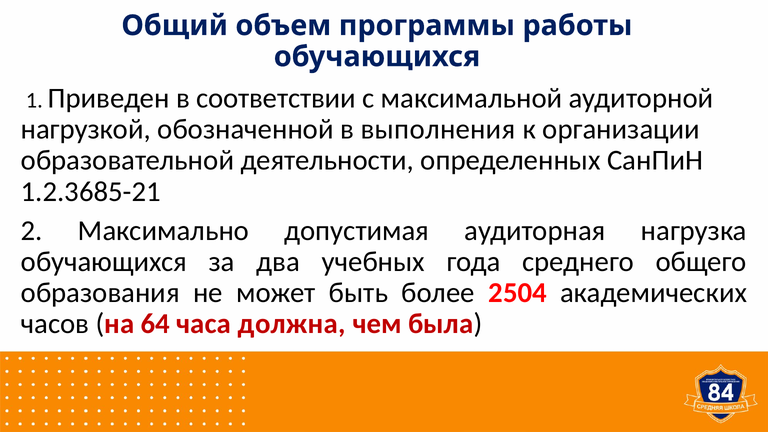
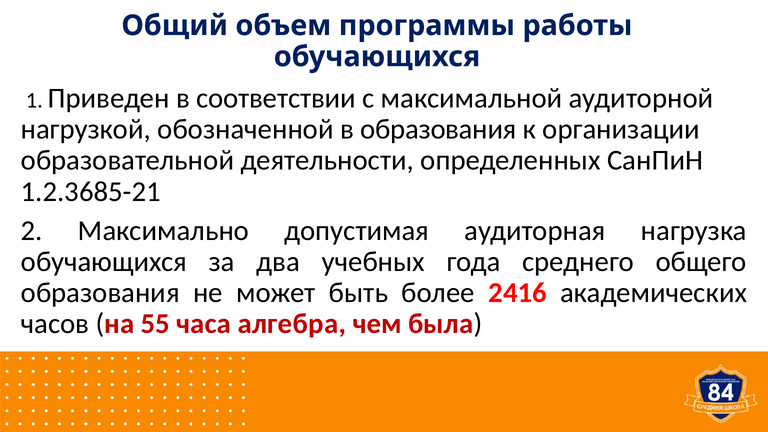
в выполнения: выполнения -> образования
2504: 2504 -> 2416
64: 64 -> 55
должна: должна -> алгебра
